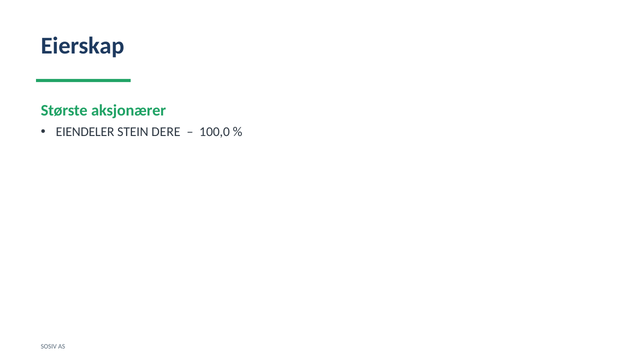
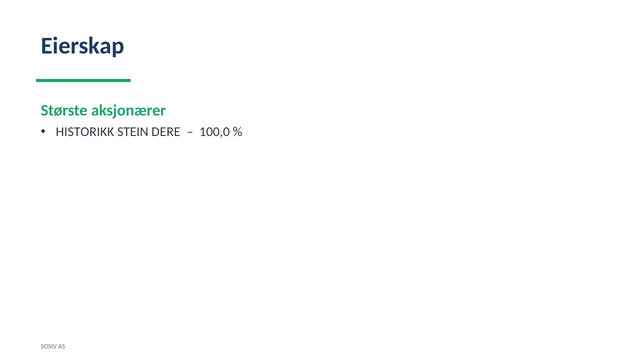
EIENDELER: EIENDELER -> HISTORIKK
